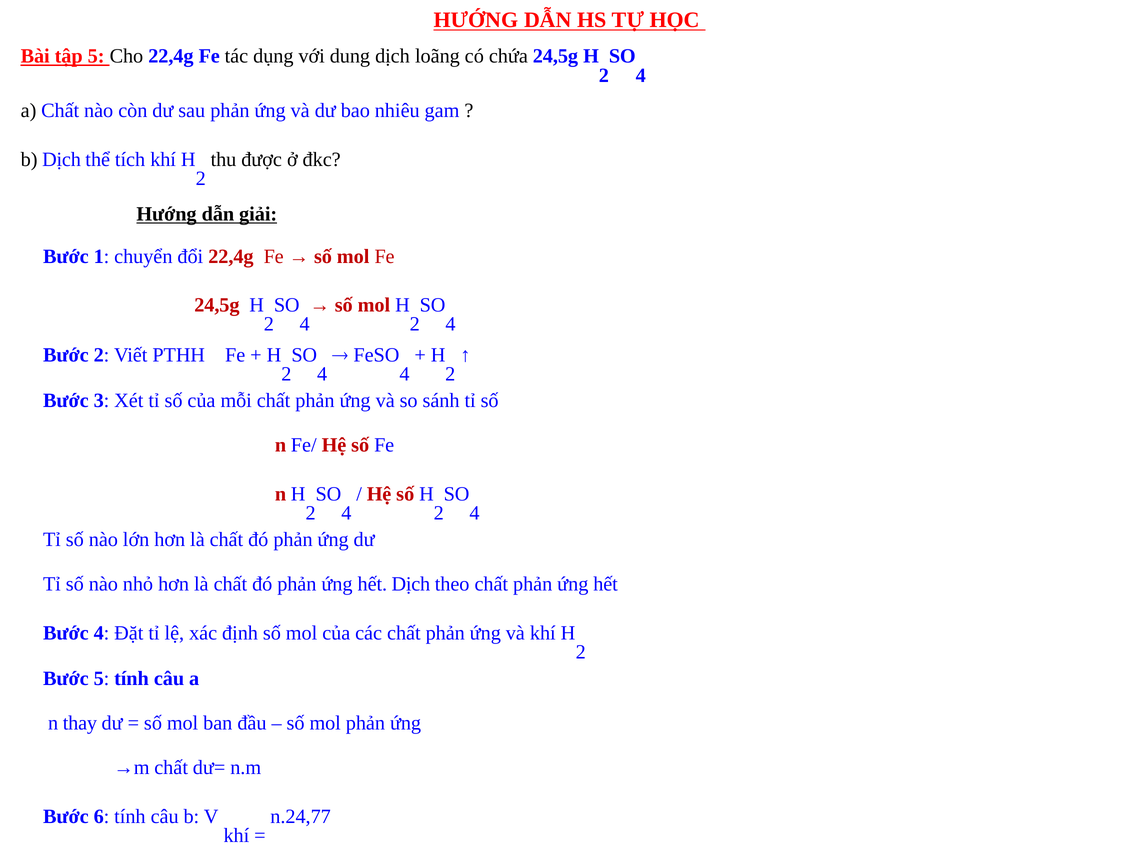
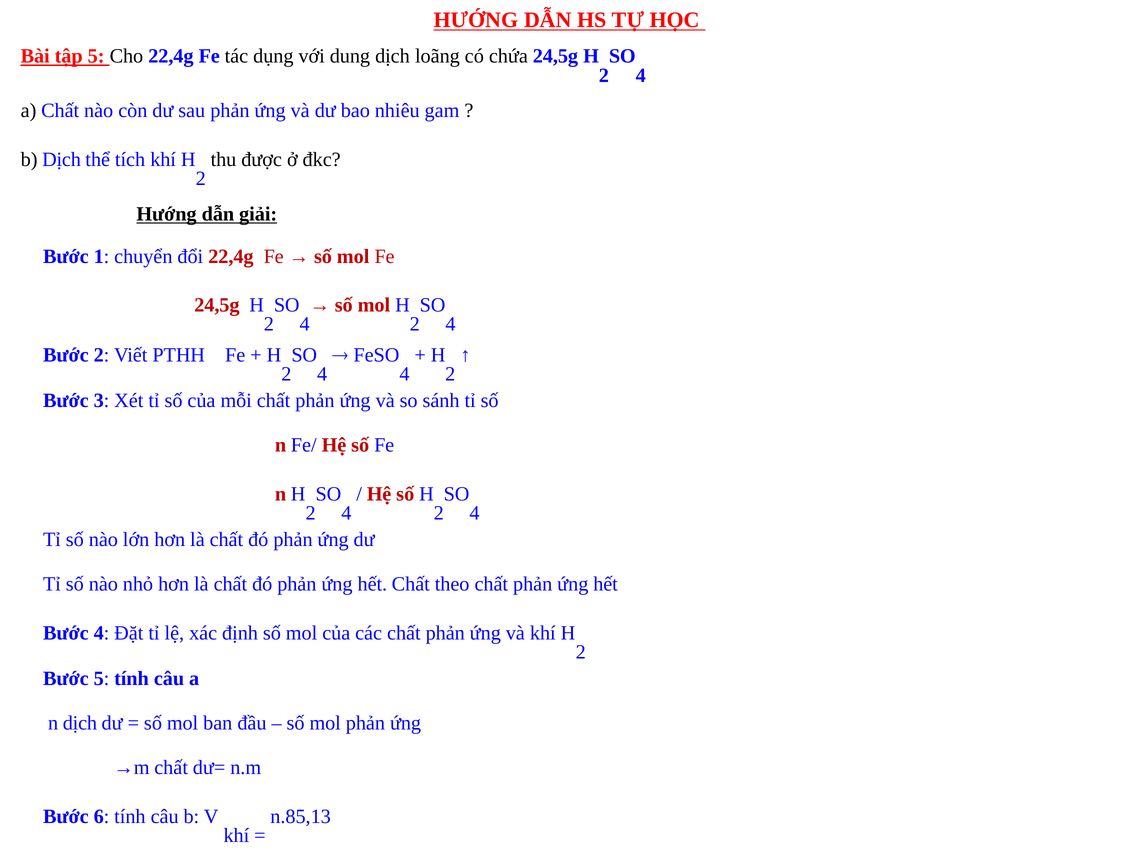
hết Dịch: Dịch -> Chất
n thay: thay -> dịch
n.24,77: n.24,77 -> n.85,13
